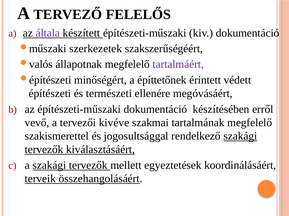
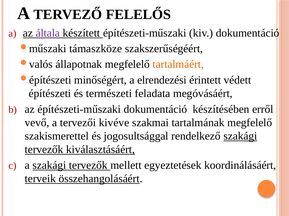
szerkezetek: szerkezetek -> támaszköze
tartalmáért colour: purple -> orange
építtetőnek: építtetőnek -> elrendezési
ellenére: ellenére -> feladata
